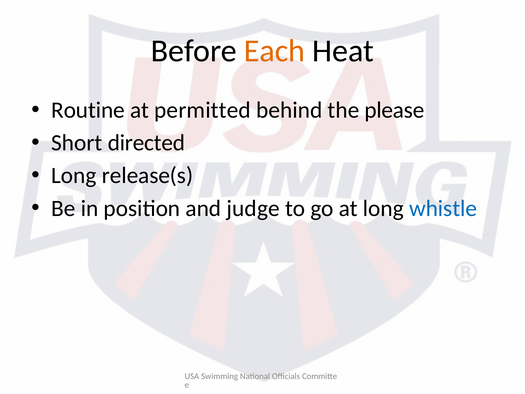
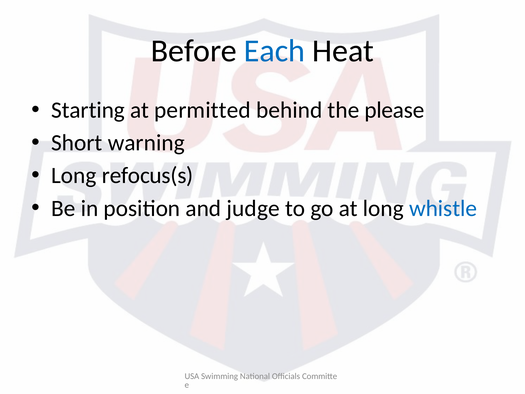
Each colour: orange -> blue
Routine: Routine -> Starting
directed: directed -> warning
release(s: release(s -> refocus(s
